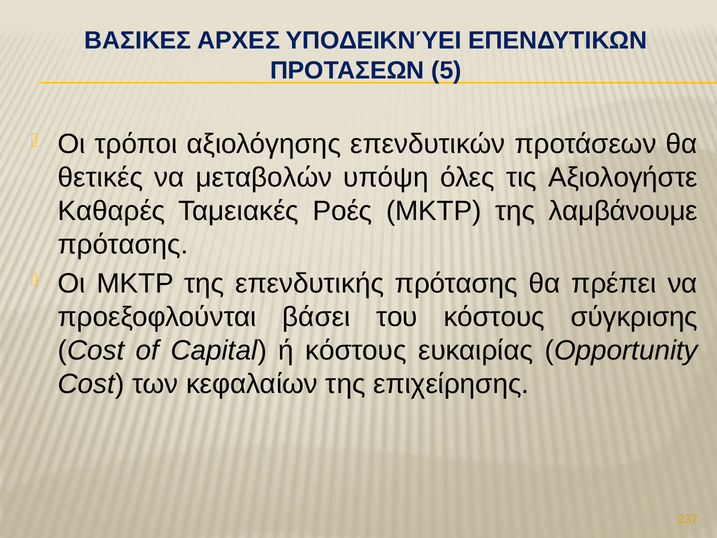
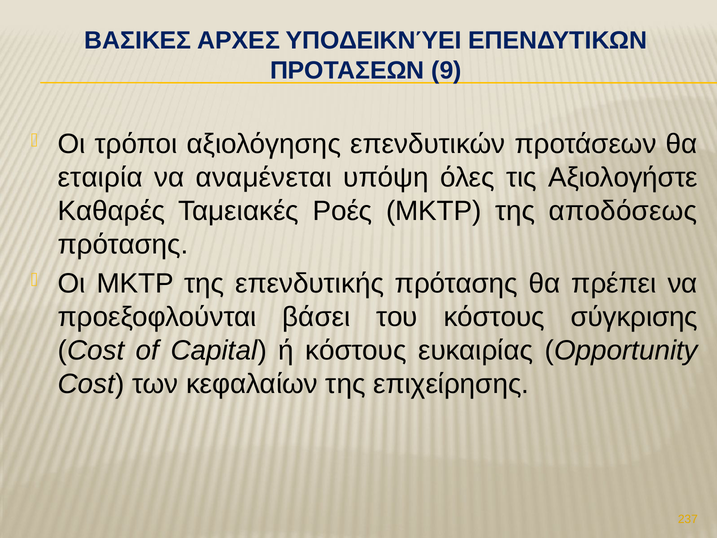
5: 5 -> 9
θετικές: θετικές -> εταιρία
μεταβολών: μεταβολών -> αναμένεται
λαμβάνουμε: λαμβάνουμε -> αποδόσεως
